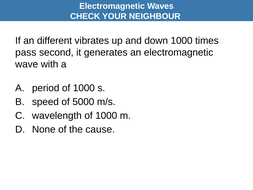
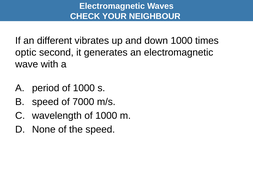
pass: pass -> optic
5000: 5000 -> 7000
the cause: cause -> speed
